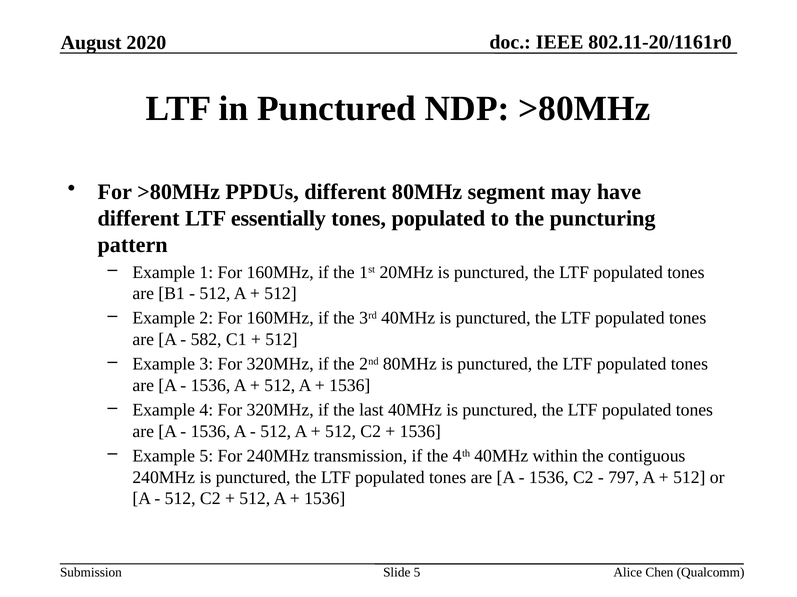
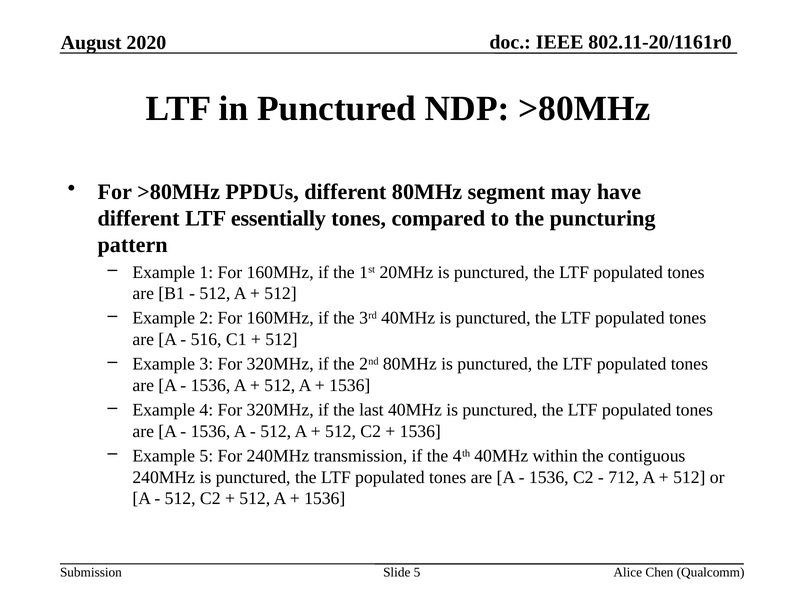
tones populated: populated -> compared
582: 582 -> 516
797: 797 -> 712
